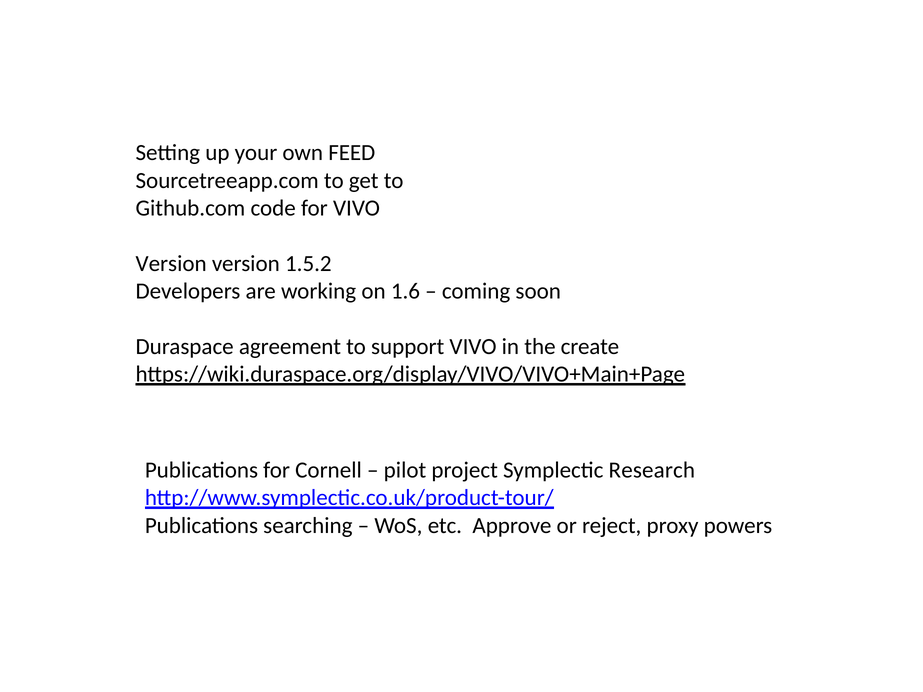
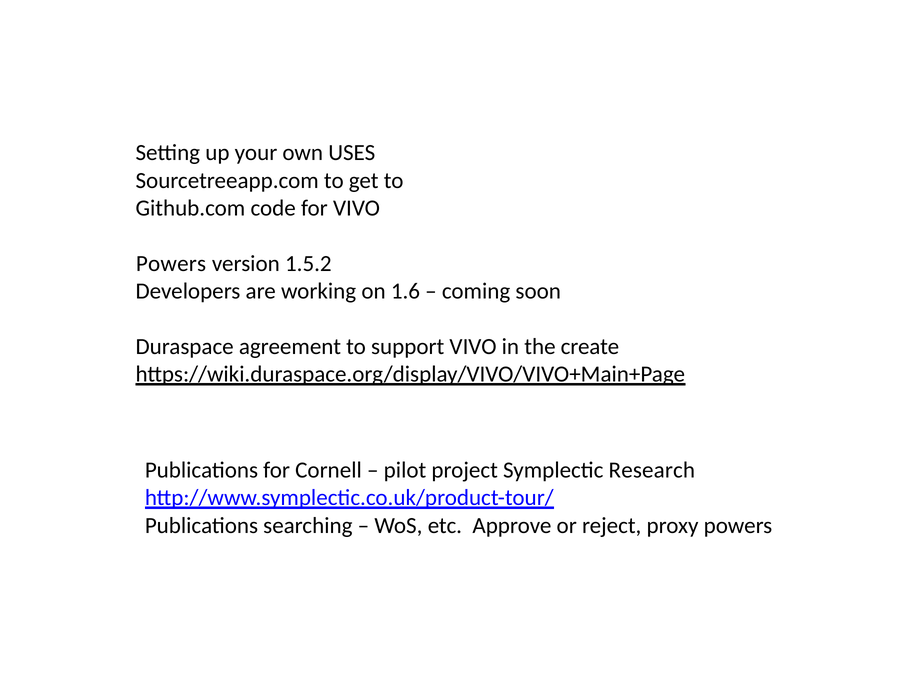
FEED: FEED -> USES
Version at (171, 264): Version -> Powers
